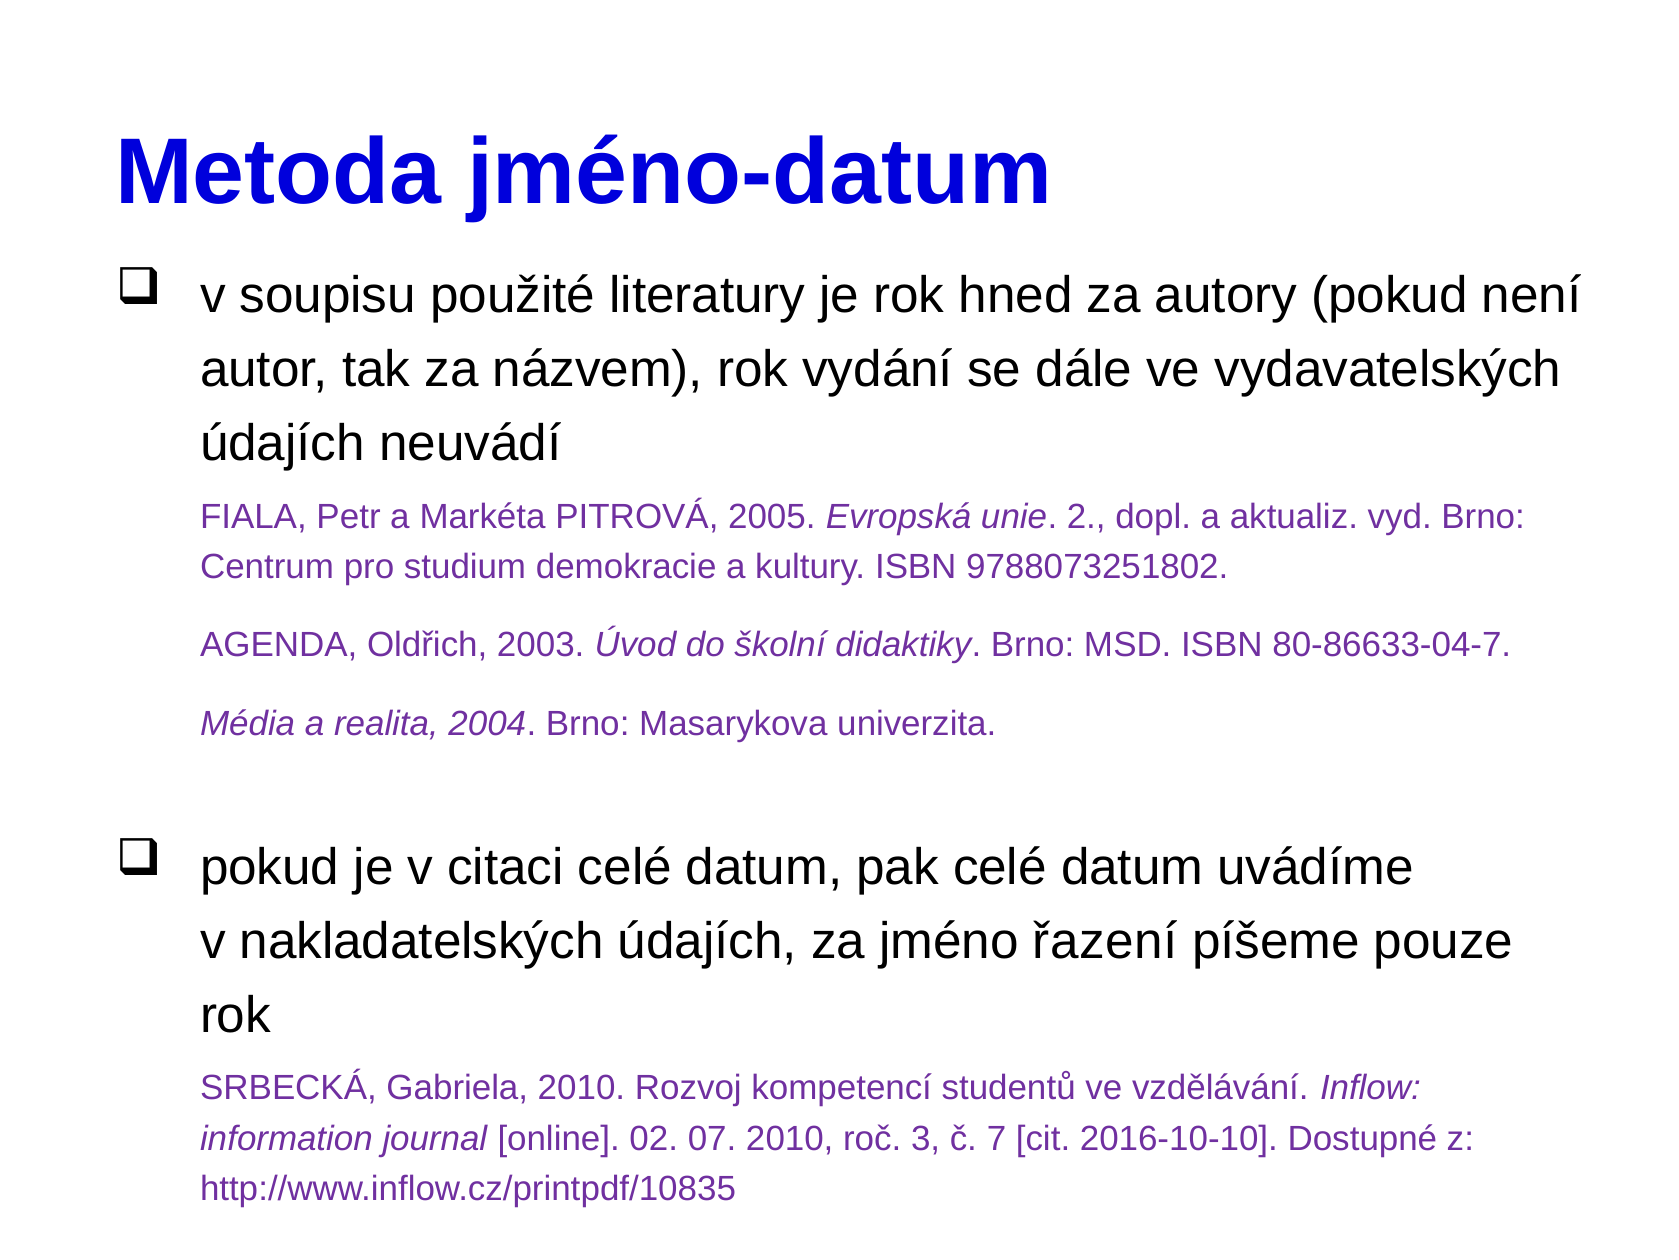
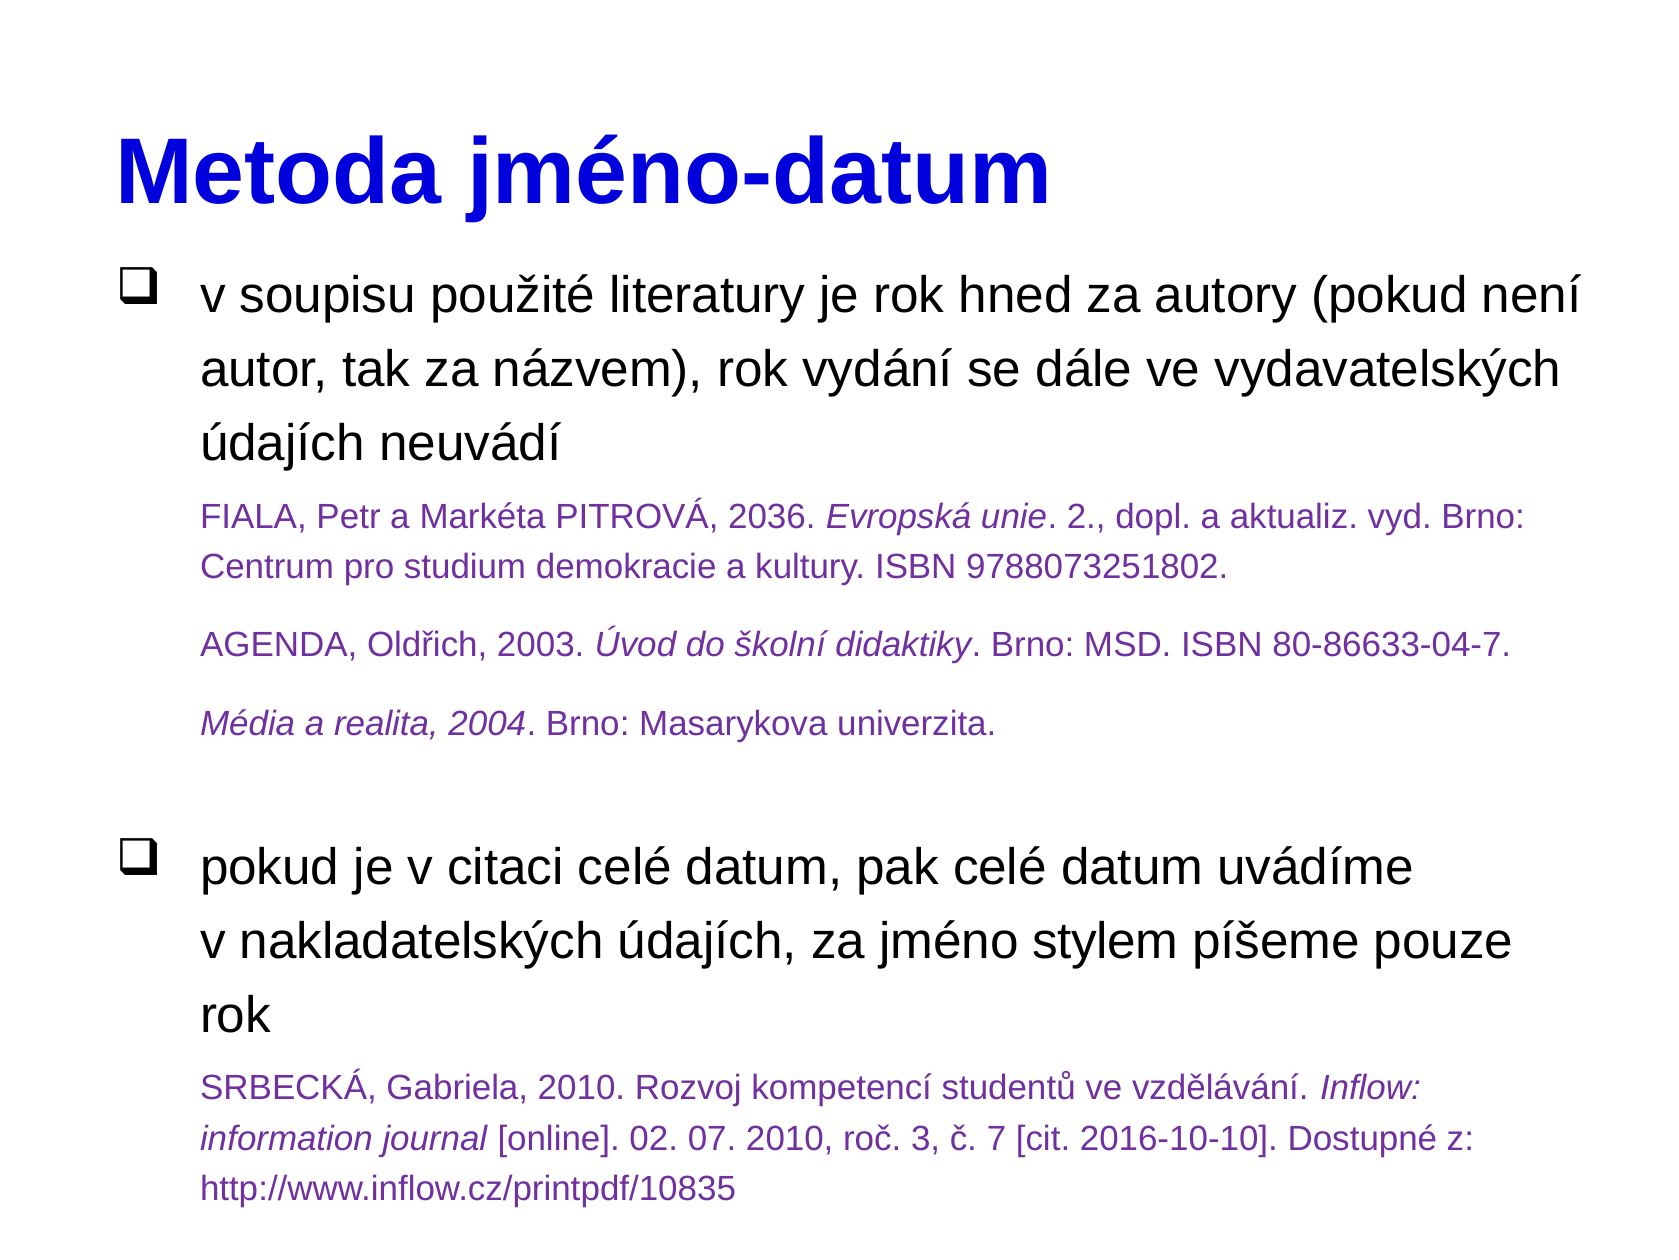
2005: 2005 -> 2036
řazení: řazení -> stylem
